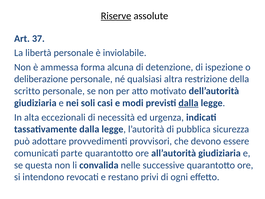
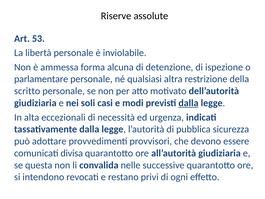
Riserve underline: present -> none
37: 37 -> 53
deliberazione: deliberazione -> parlamentare
parte: parte -> divisa
